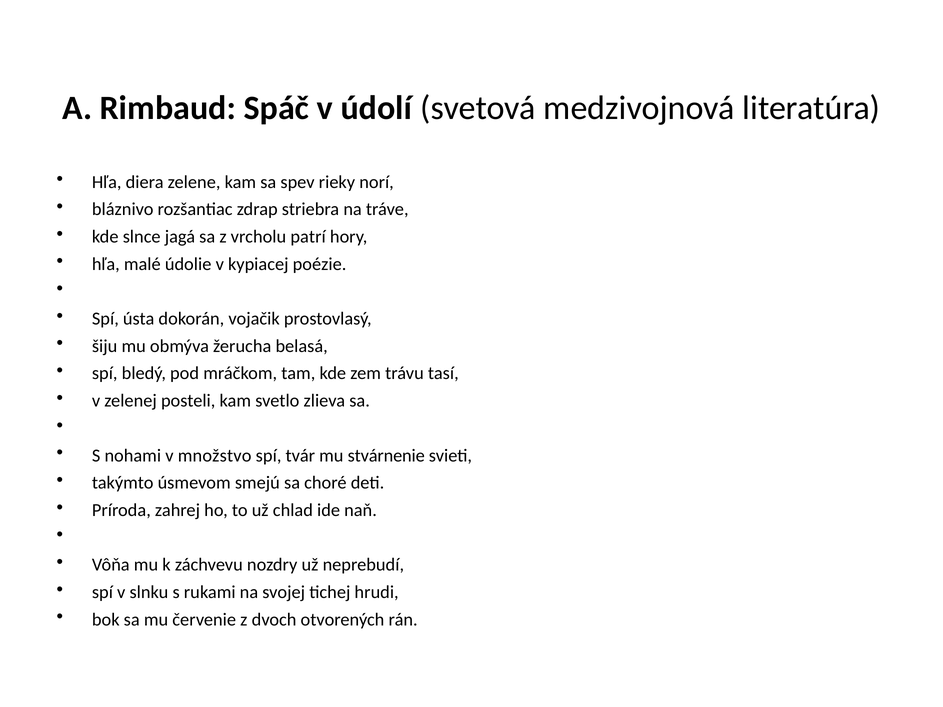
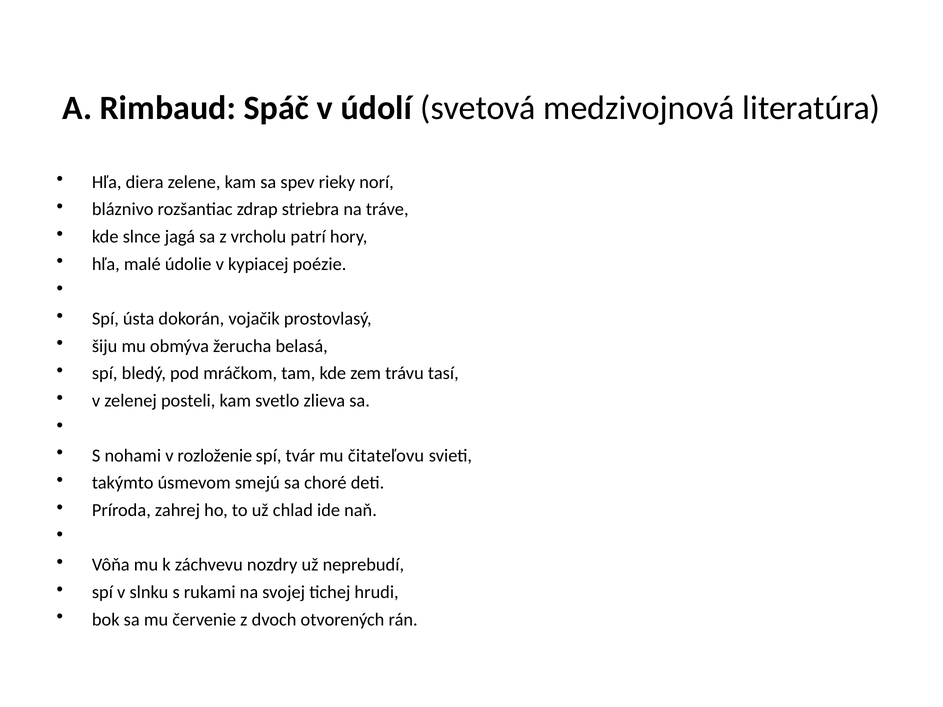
množstvo: množstvo -> rozloženie
stvárnenie: stvárnenie -> čitateľovu
